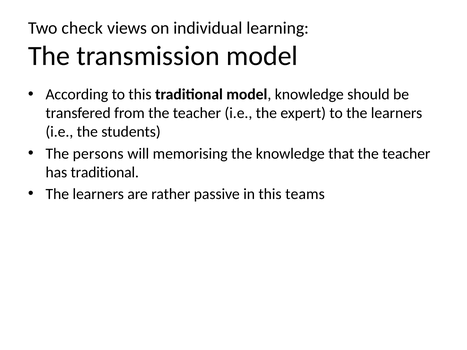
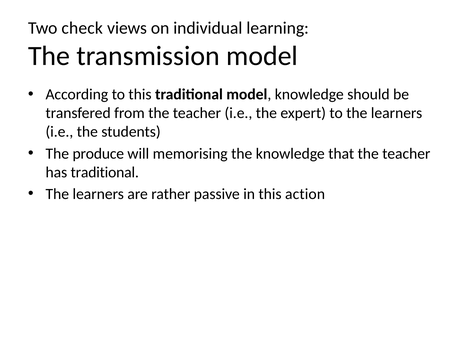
persons: persons -> produce
teams: teams -> action
